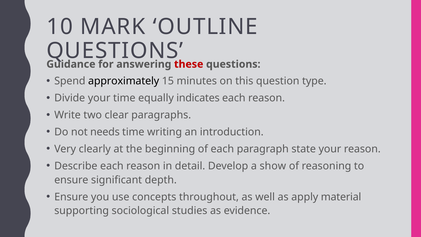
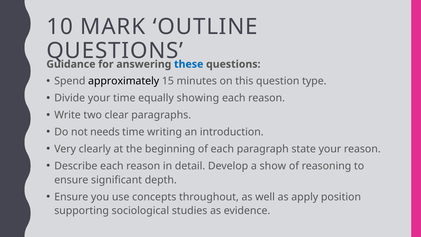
these colour: red -> blue
indicates: indicates -> showing
material: material -> position
